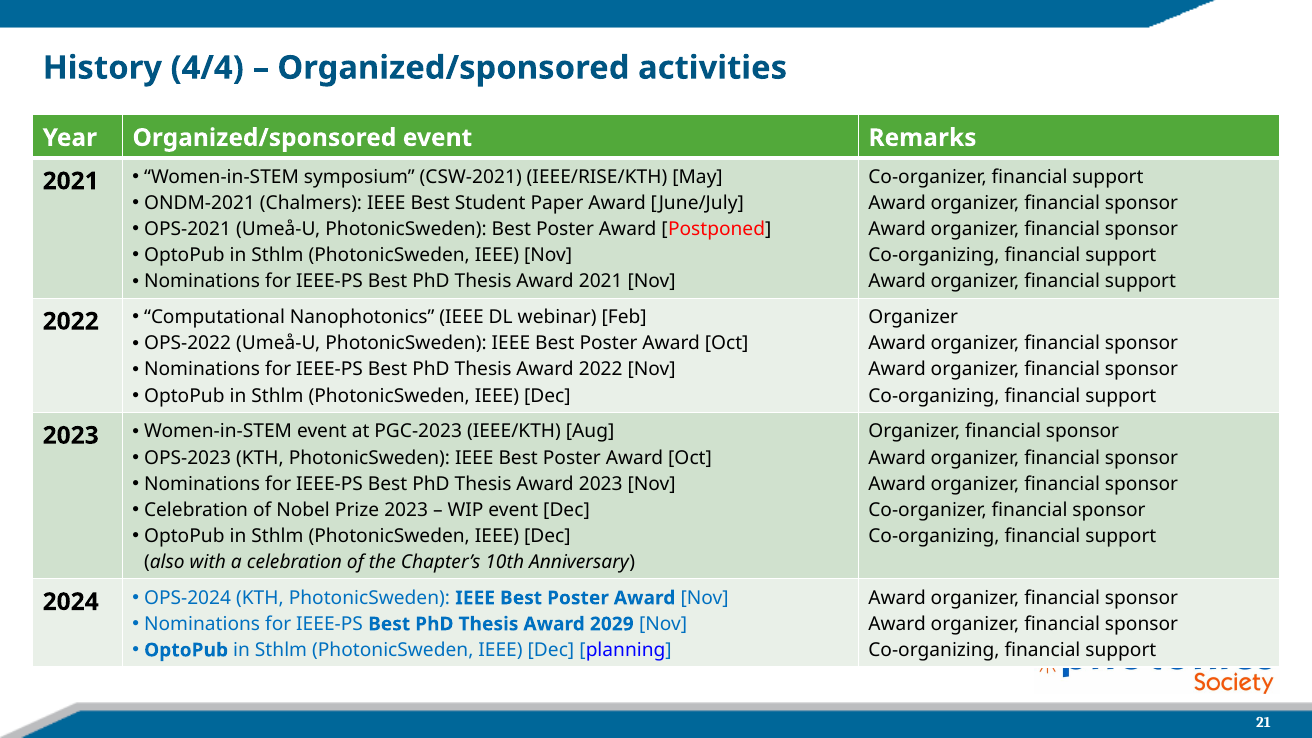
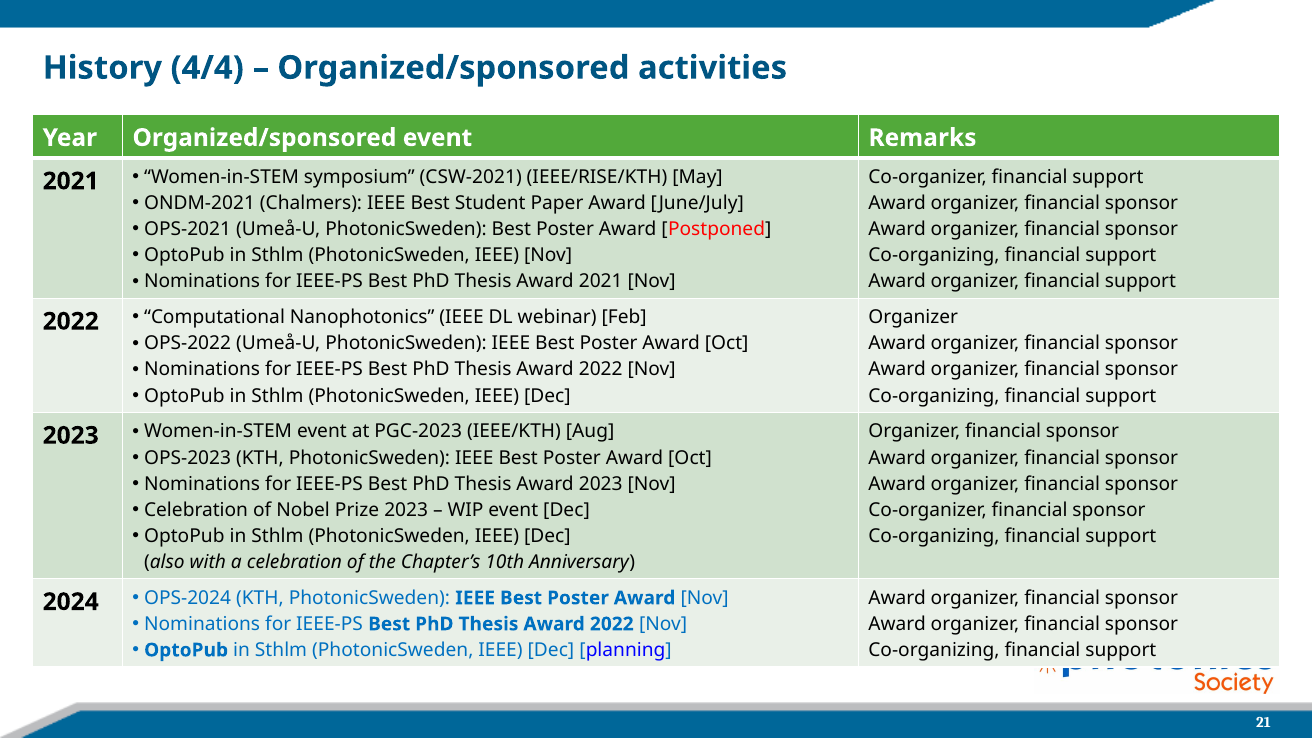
2029 at (612, 624): 2029 -> 2022
